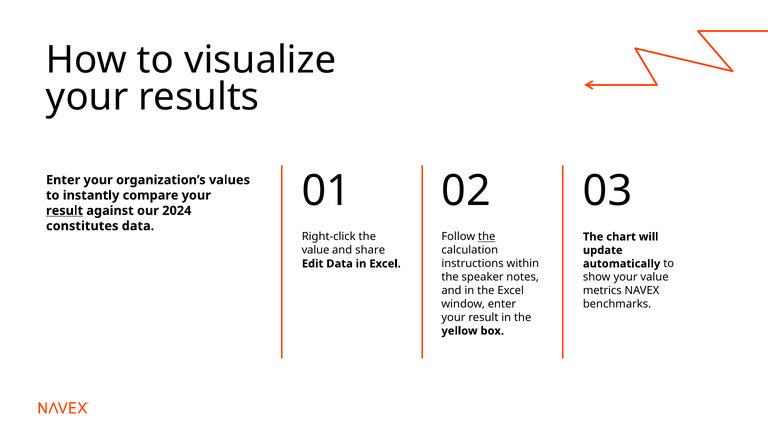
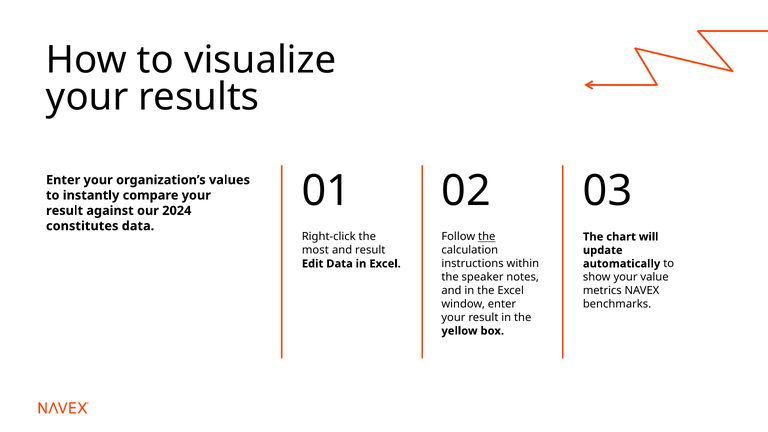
result at (65, 211) underline: present -> none
value at (315, 250): value -> most
and share: share -> result
